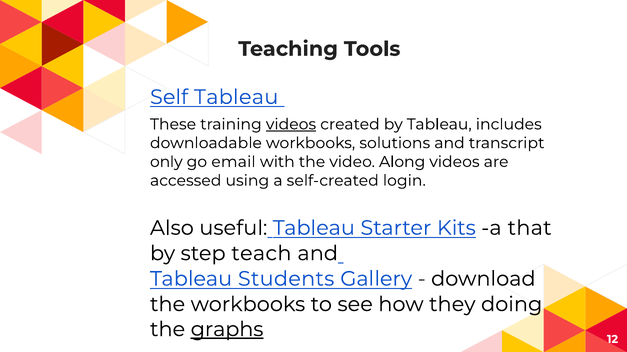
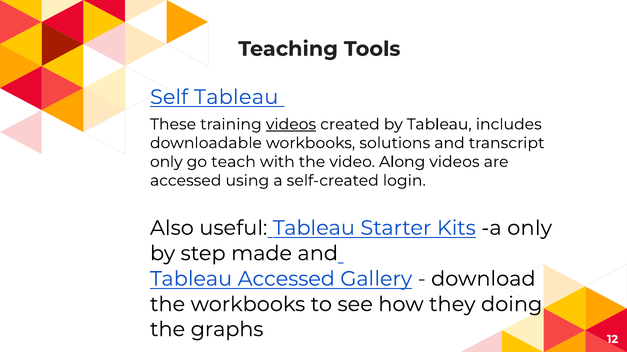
email: email -> teach
a that: that -> only
teach: teach -> made
Tableau Students: Students -> Accessed
graphs underline: present -> none
